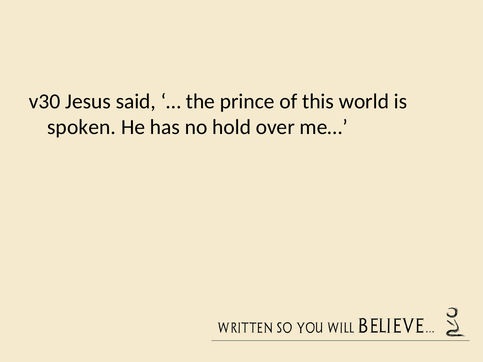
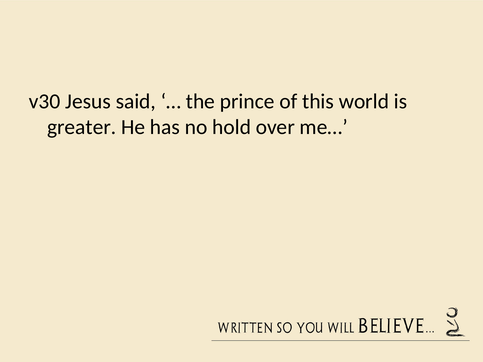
spoken: spoken -> greater
